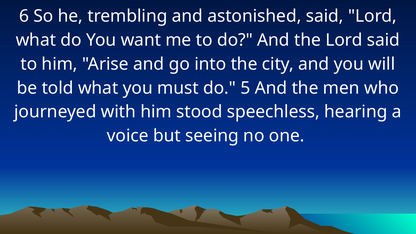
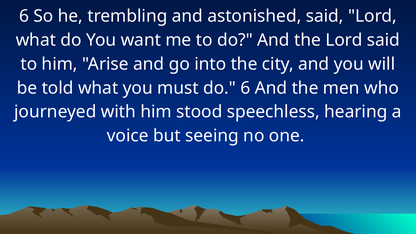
do 5: 5 -> 6
